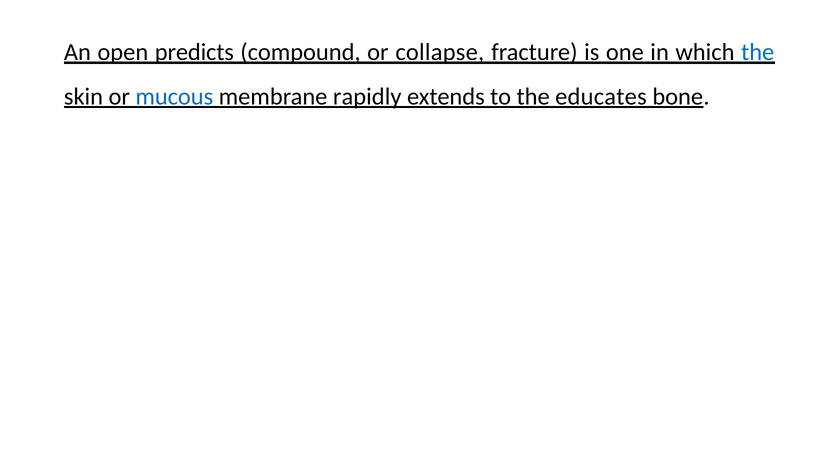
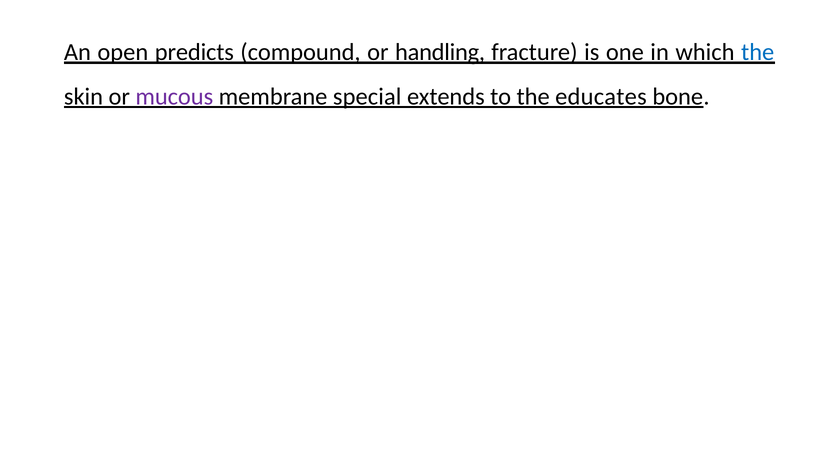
collapse: collapse -> handling
mucous colour: blue -> purple
rapidly: rapidly -> special
